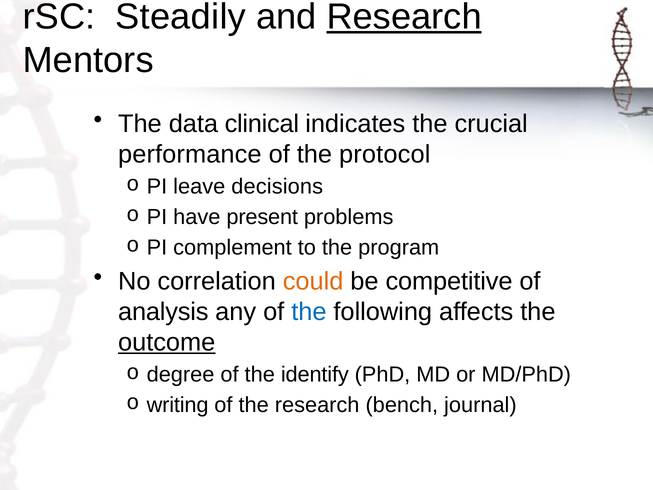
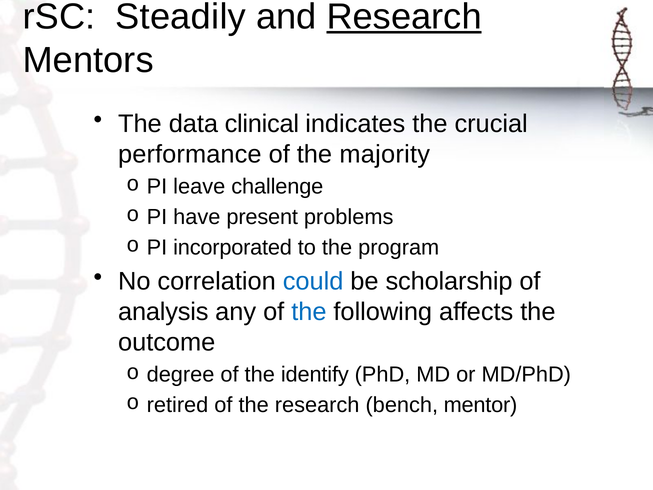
protocol: protocol -> majority
decisions: decisions -> challenge
complement: complement -> incorporated
could colour: orange -> blue
competitive: competitive -> scholarship
outcome underline: present -> none
writing: writing -> retired
journal: journal -> mentor
